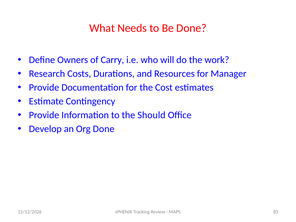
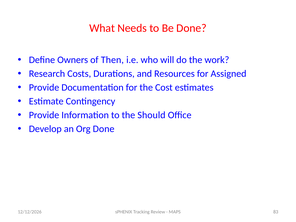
Carry: Carry -> Then
Manager: Manager -> Assigned
